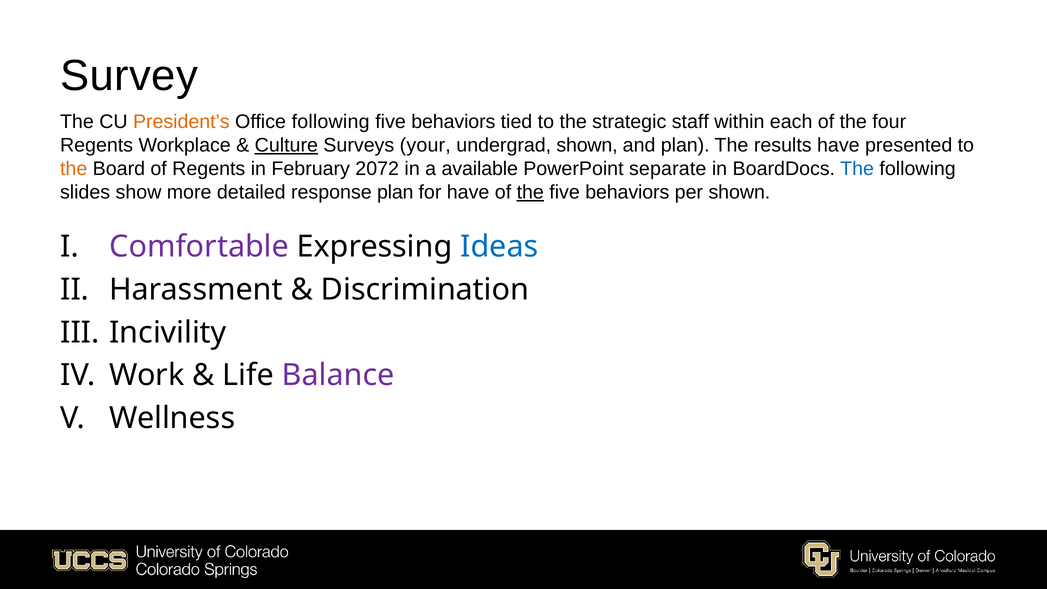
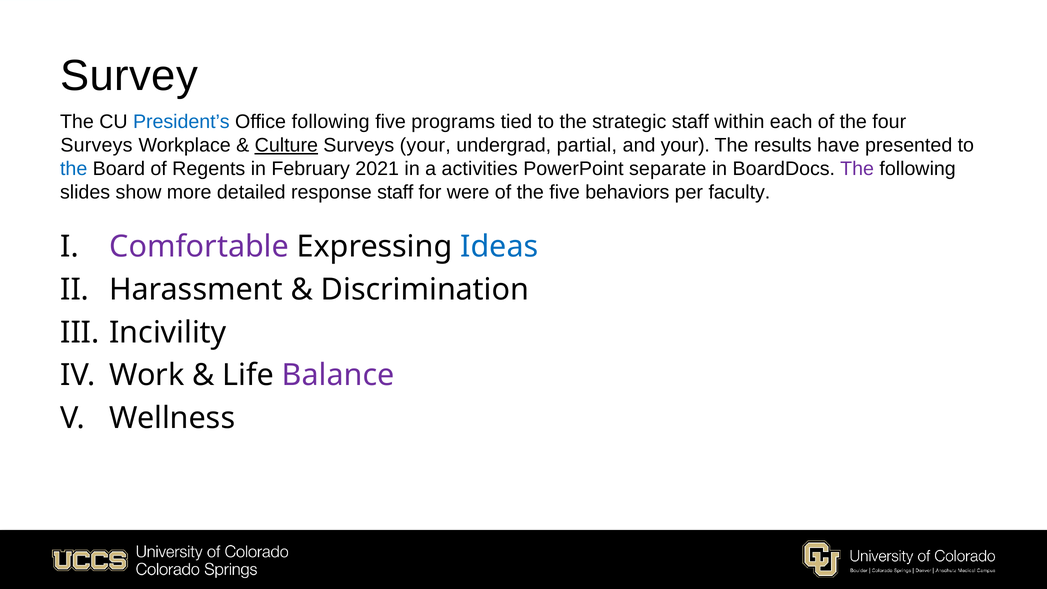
President’s colour: orange -> blue
behaviors at (453, 122): behaviors -> programs
Regents at (97, 145): Regents -> Surveys
undergrad shown: shown -> partial
and plan: plan -> your
the at (74, 169) colour: orange -> blue
2072: 2072 -> 2021
available: available -> activities
The at (857, 169) colour: blue -> purple
response plan: plan -> staff
for have: have -> were
the at (530, 192) underline: present -> none
per shown: shown -> faculty
